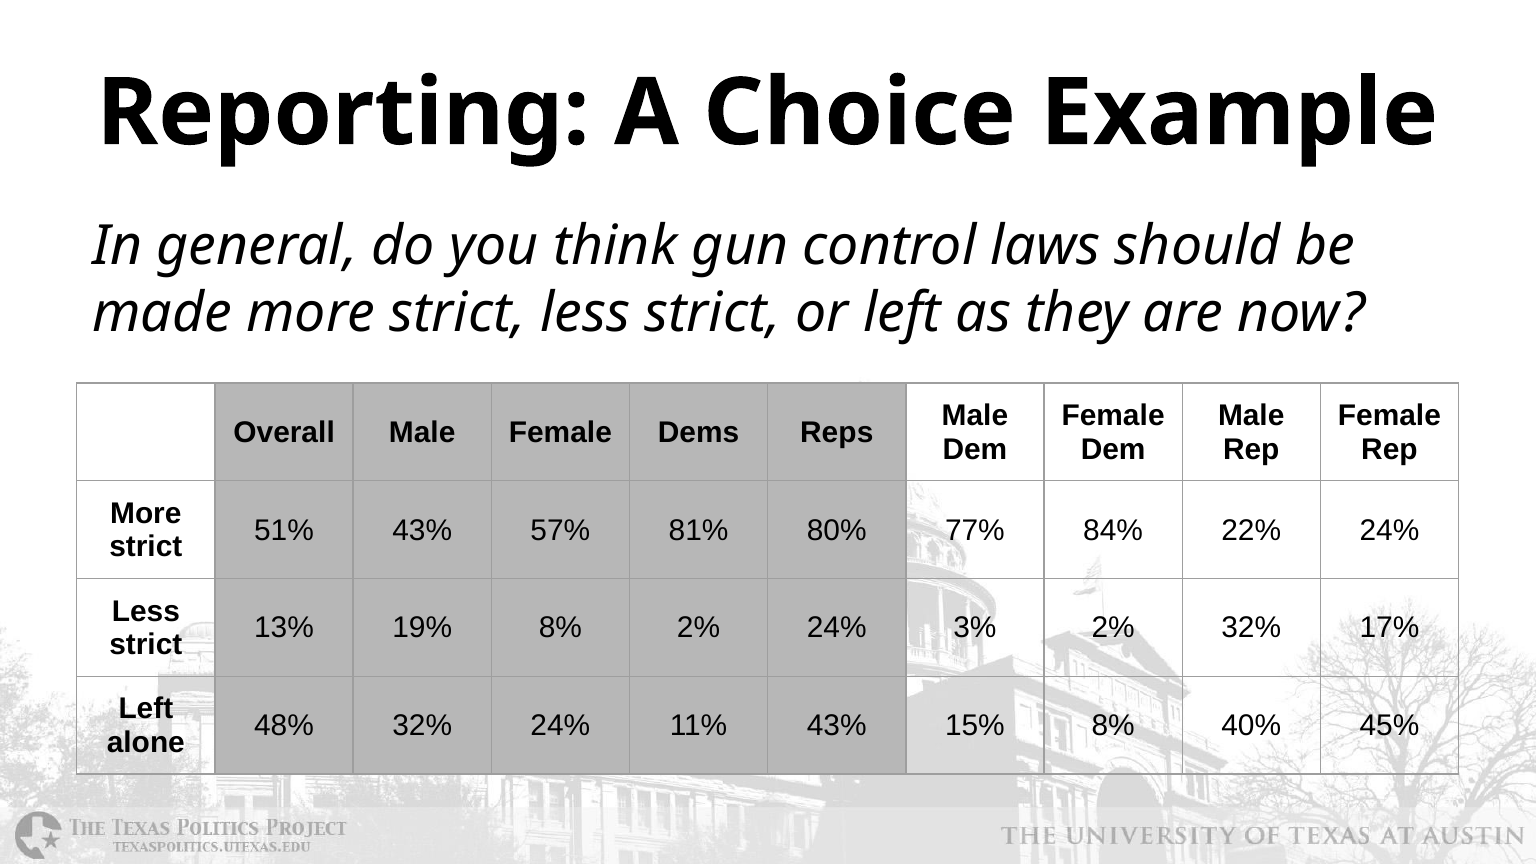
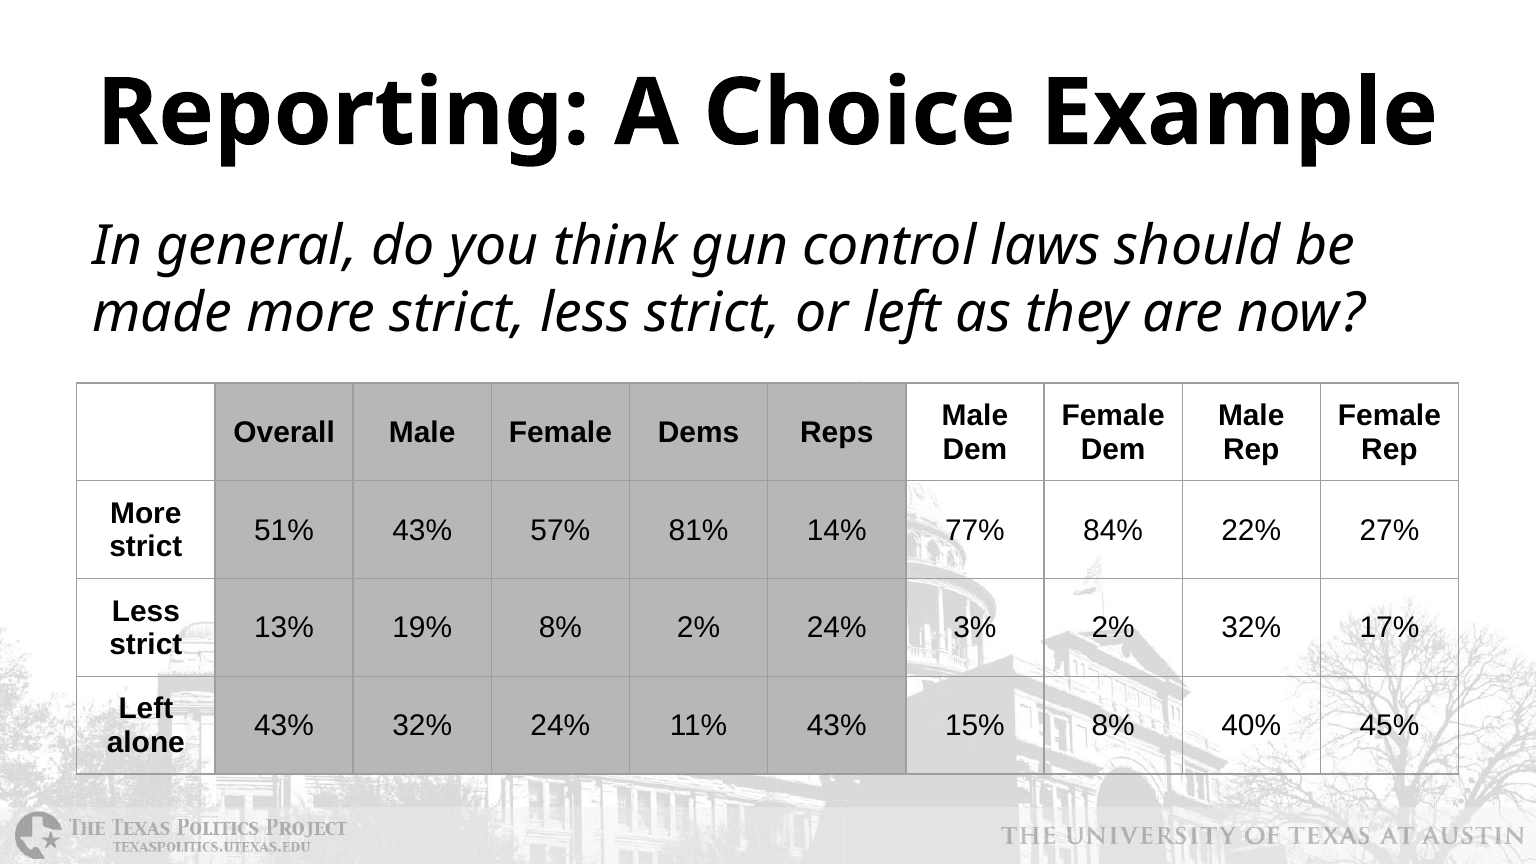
80%: 80% -> 14%
22% 24%: 24% -> 27%
48% at (284, 726): 48% -> 43%
